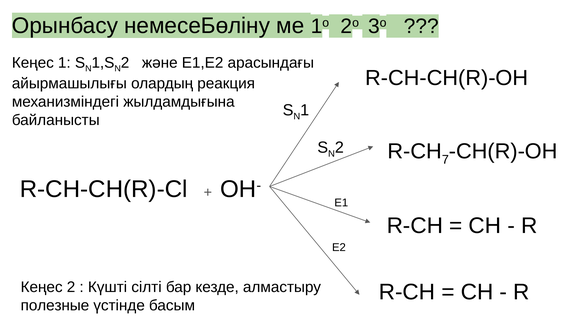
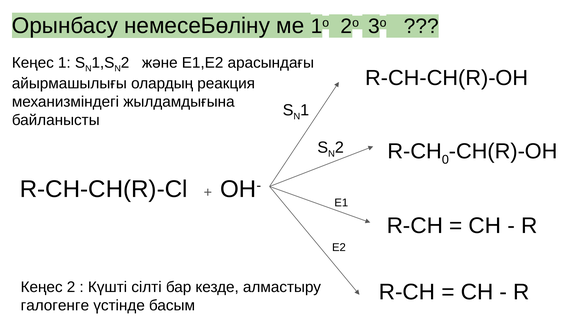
7: 7 -> 0
полезные: полезные -> галогенге
